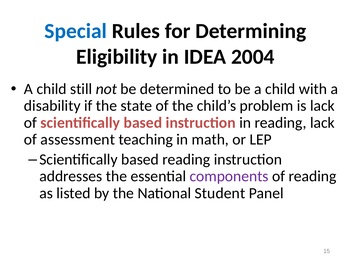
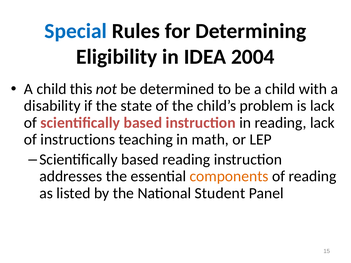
still: still -> this
assessment: assessment -> instructions
components colour: purple -> orange
